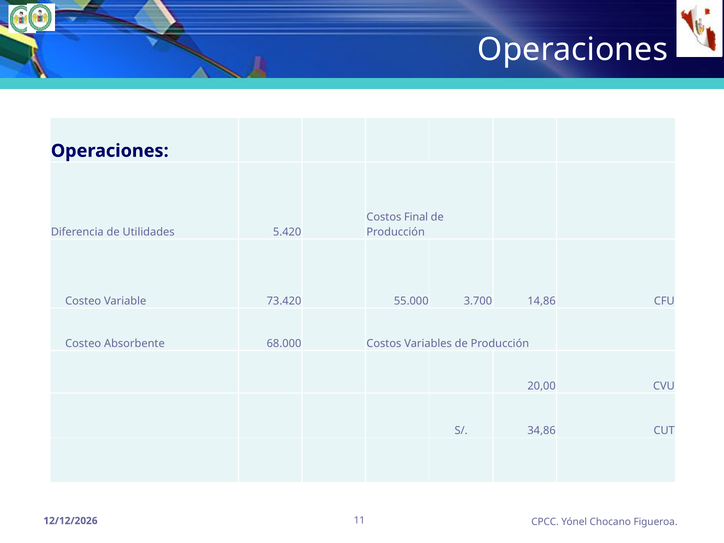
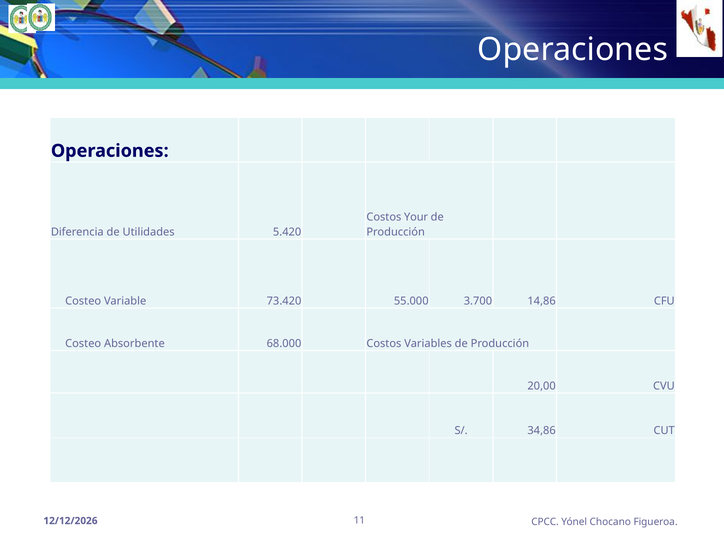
Final: Final -> Your
